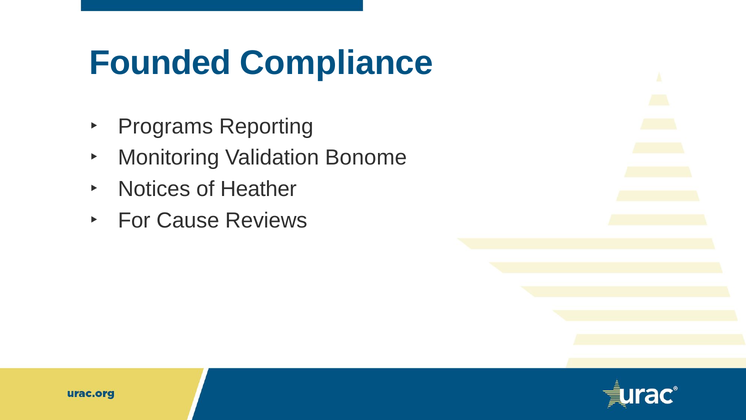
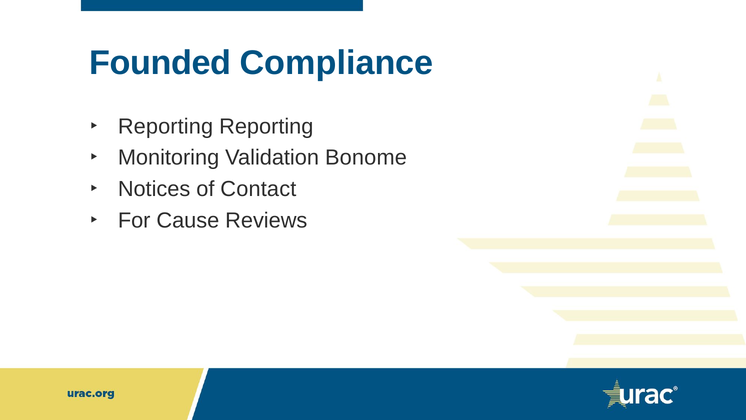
Programs at (166, 126): Programs -> Reporting
Heather: Heather -> Contact
